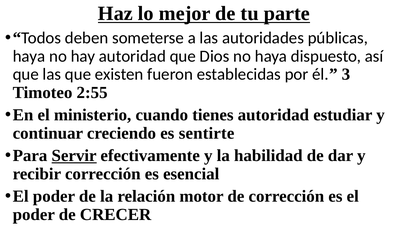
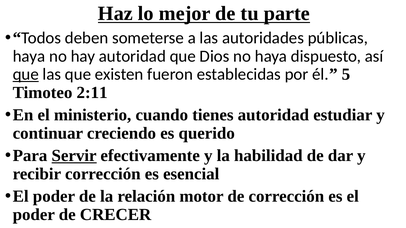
que at (26, 74) underline: none -> present
3: 3 -> 5
2:55: 2:55 -> 2:11
sentirte: sentirte -> querido
